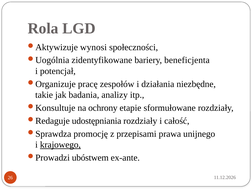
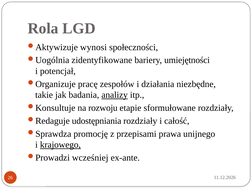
beneficjenta: beneficjenta -> umiejętności
analizy underline: none -> present
ochrony: ochrony -> rozwoju
ubóstwem: ubóstwem -> wcześniej
